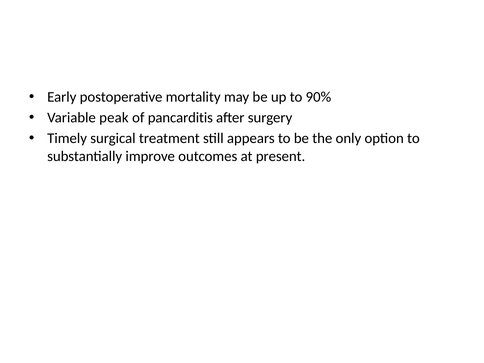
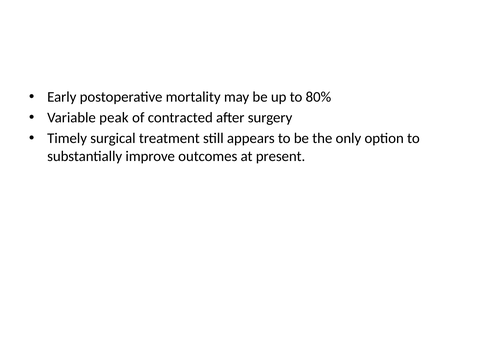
90%: 90% -> 80%
pancarditis: pancarditis -> contracted
